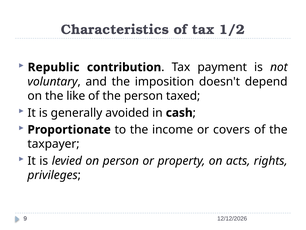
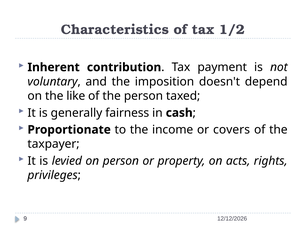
Republic: Republic -> Inherent
avoided: avoided -> fairness
